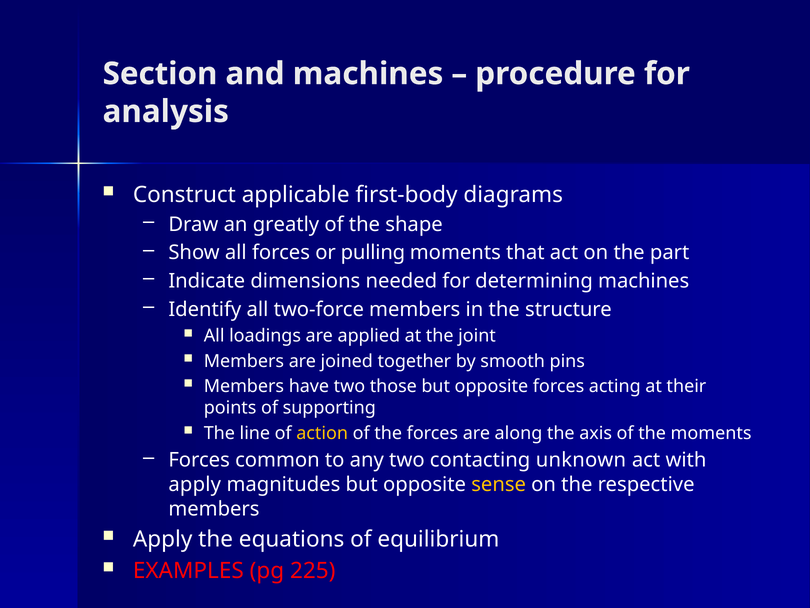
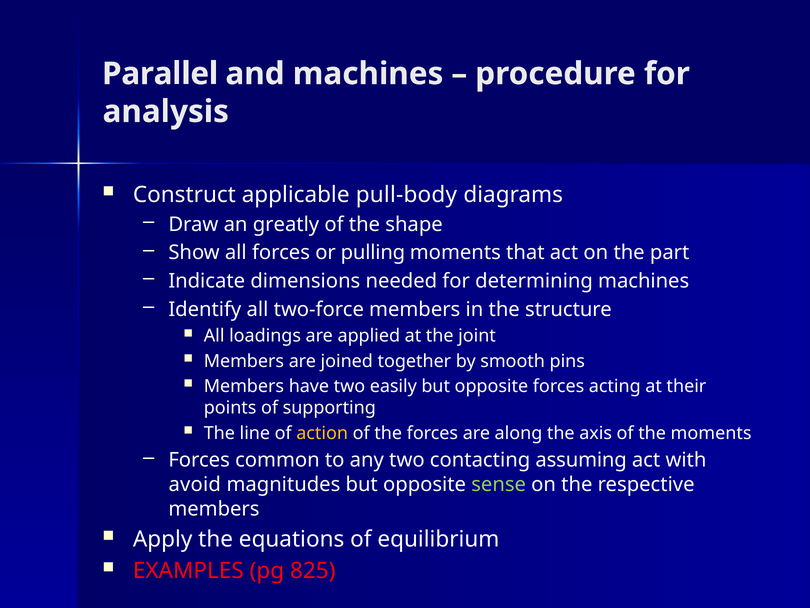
Section: Section -> Parallel
first-body: first-body -> pull-body
those: those -> easily
unknown: unknown -> assuming
apply at (195, 484): apply -> avoid
sense colour: yellow -> light green
225: 225 -> 825
